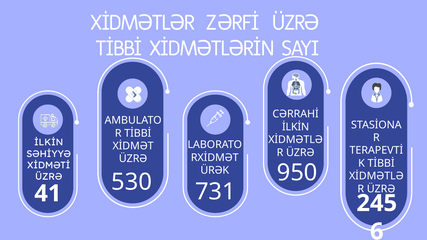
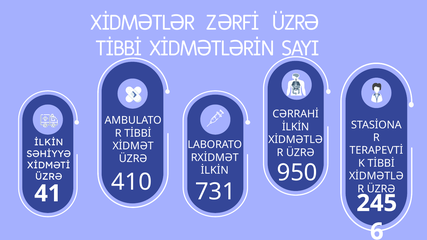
ÜRƏK at (215, 171): ÜRƏK -> İLKİN
530: 530 -> 410
